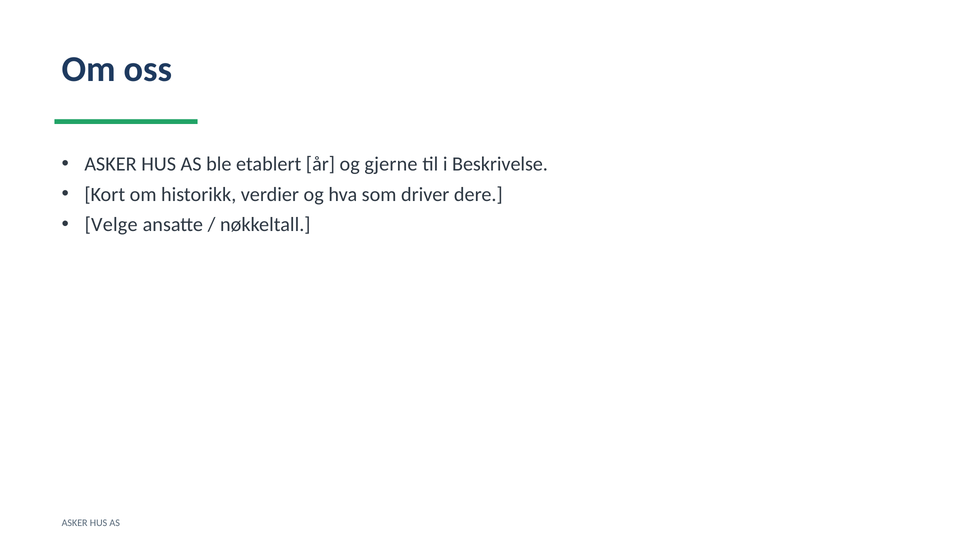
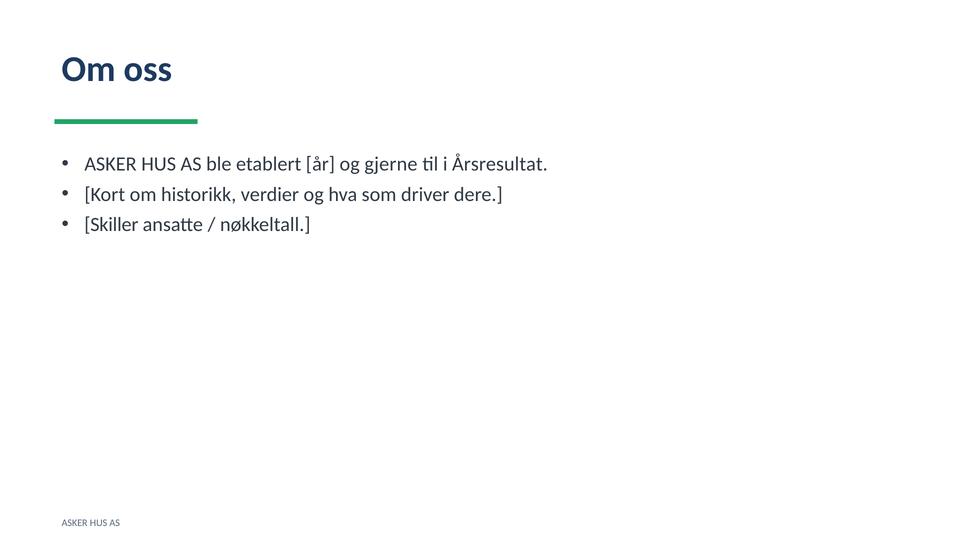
Beskrivelse: Beskrivelse -> Årsresultat
Velge: Velge -> Skiller
